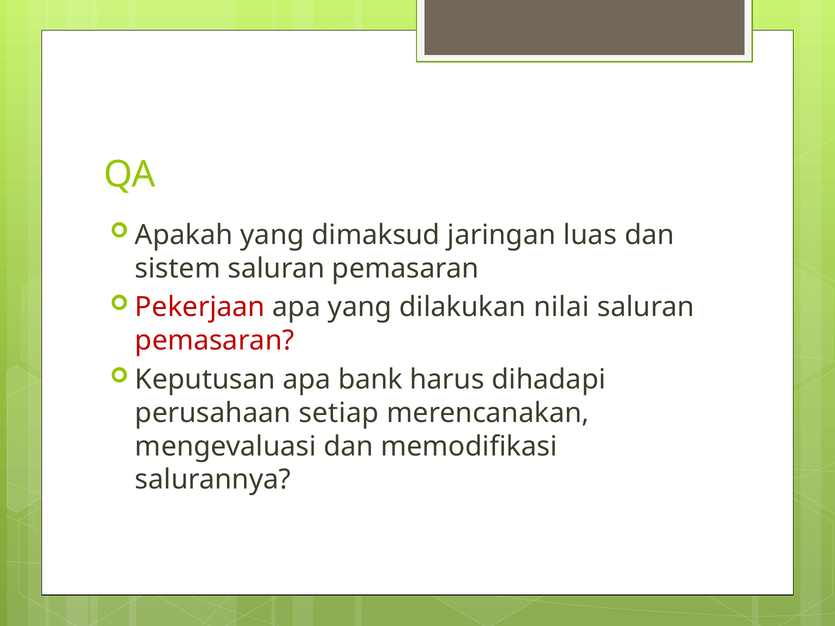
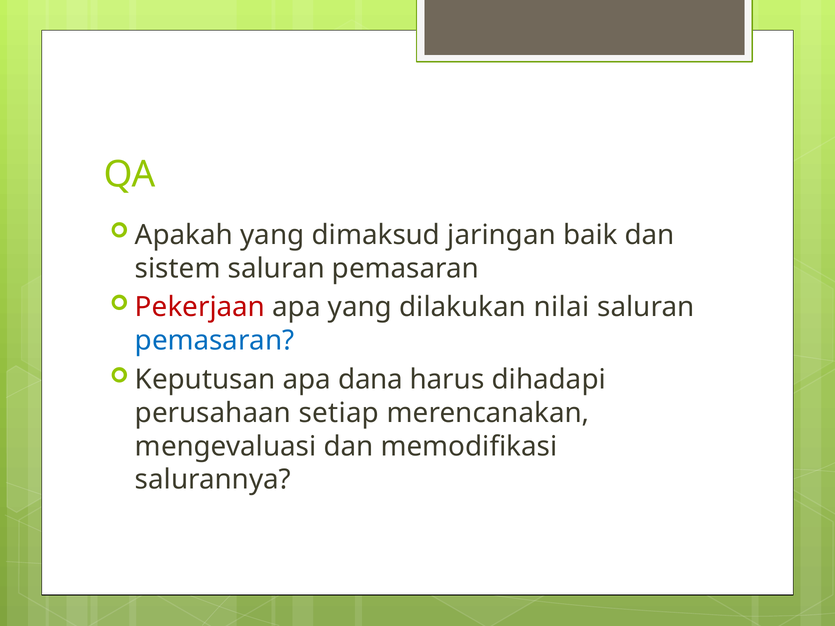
luas: luas -> baik
pemasaran at (215, 341) colour: red -> blue
bank: bank -> dana
